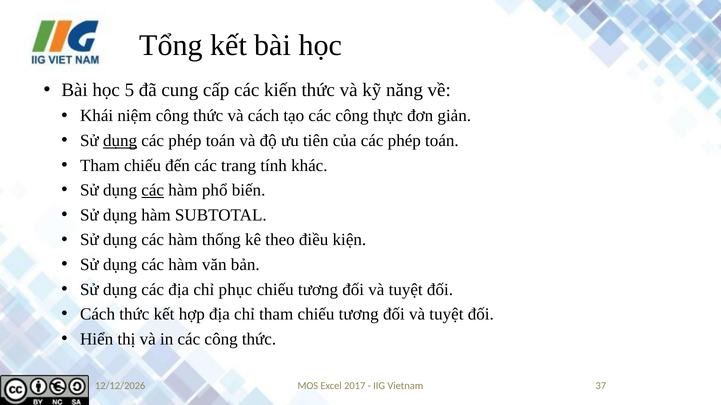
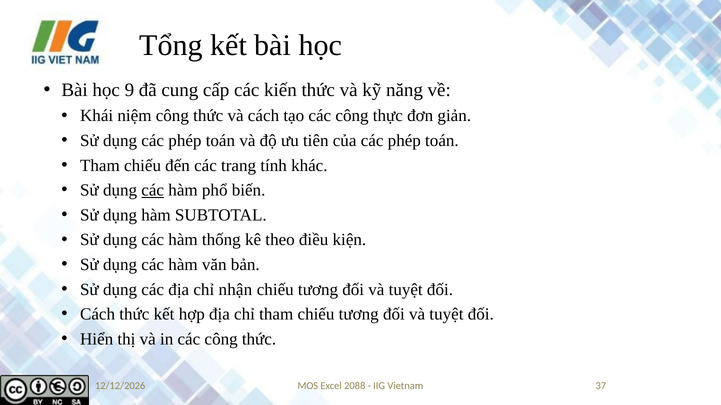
5: 5 -> 9
dụng at (120, 141) underline: present -> none
phục: phục -> nhận
2017: 2017 -> 2088
